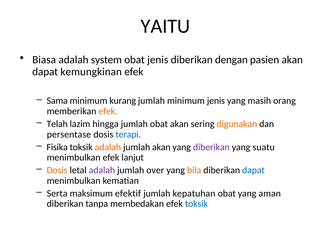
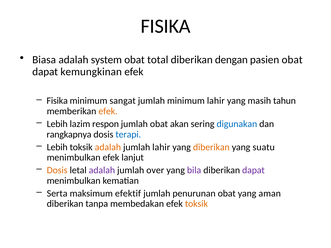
YAITU at (165, 26): YAITU -> FISIKA
obat jenis: jenis -> total
pasien akan: akan -> obat
Sama at (57, 101): Sama -> Fisika
kurang: kurang -> sangat
minimum jenis: jenis -> lahir
orang: orang -> tahun
Telah at (57, 124): Telah -> Lebih
hingga: hingga -> respon
digunakan colour: orange -> blue
persentase: persentase -> rangkapnya
Fisika at (57, 147): Fisika -> Lebih
jumlah akan: akan -> lahir
diberikan at (211, 147) colour: purple -> orange
bila colour: orange -> purple
dapat at (253, 170) colour: blue -> purple
kepatuhan: kepatuhan -> penurunan
toksik at (196, 204) colour: blue -> orange
